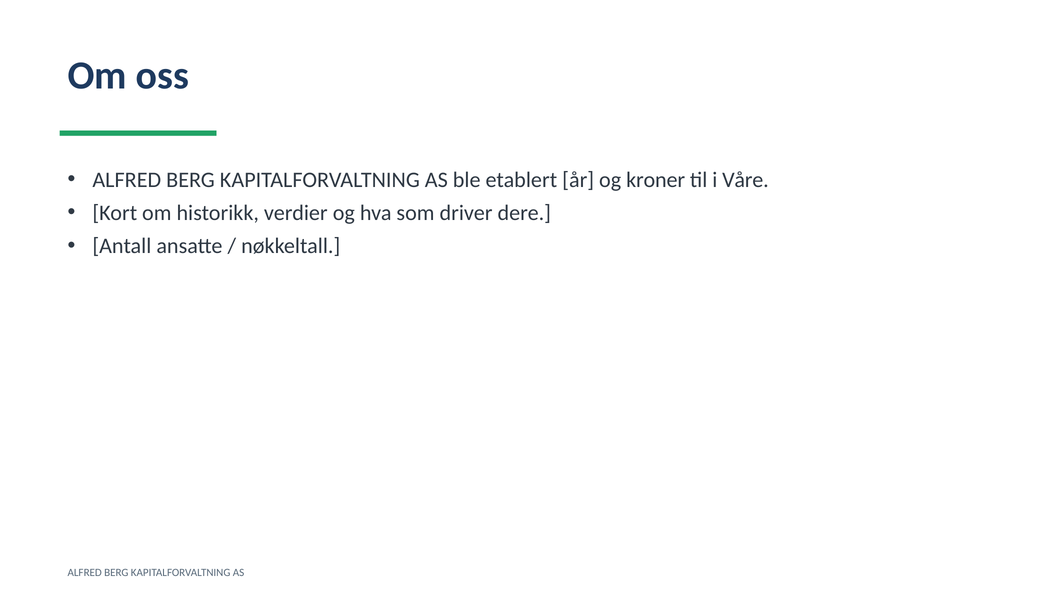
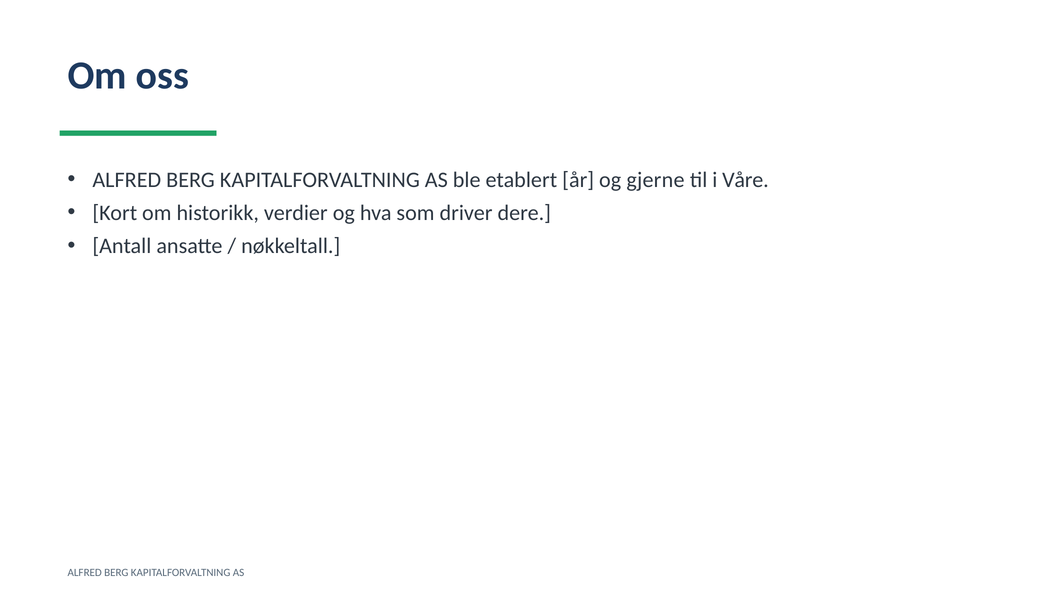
kroner: kroner -> gjerne
